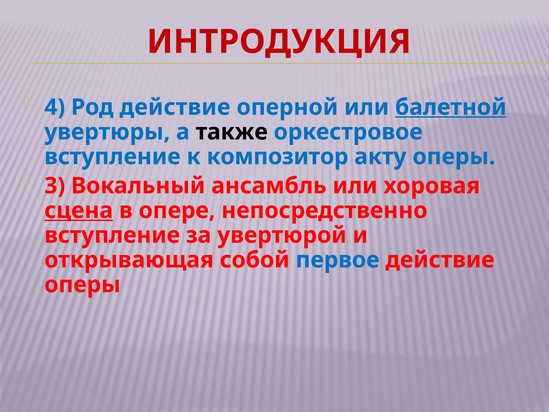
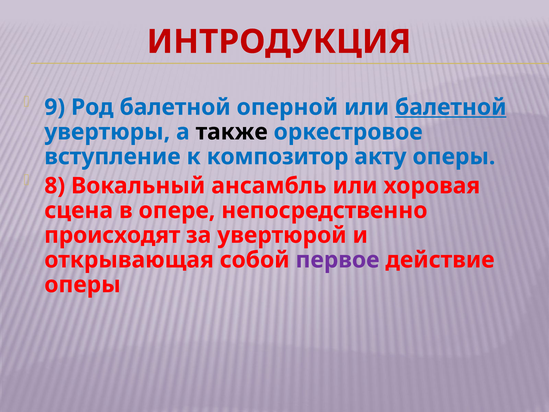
4: 4 -> 9
Род действие: действие -> балетной
3: 3 -> 8
сцена underline: present -> none
вступление at (112, 235): вступление -> происходят
первое colour: blue -> purple
